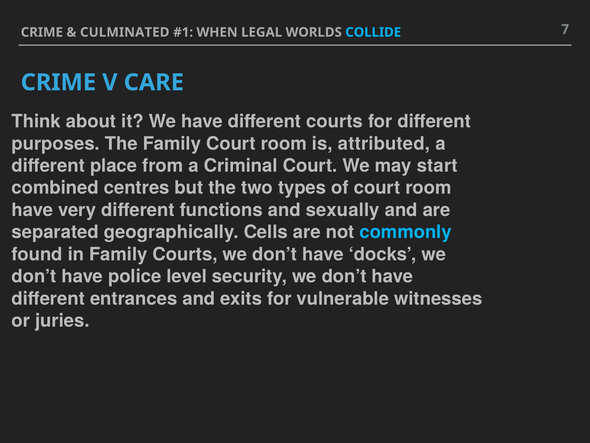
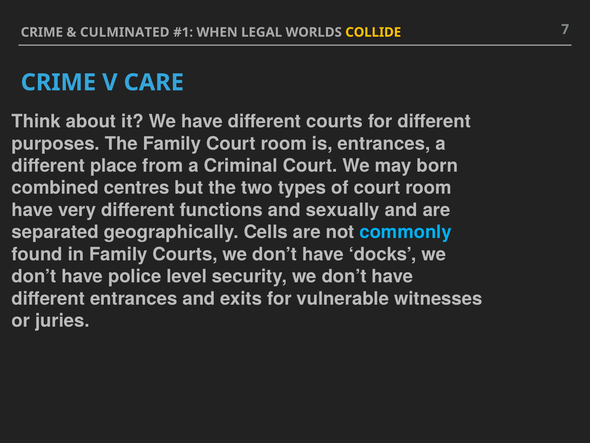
COLLIDE colour: light blue -> yellow
is attributed: attributed -> entrances
start: start -> born
